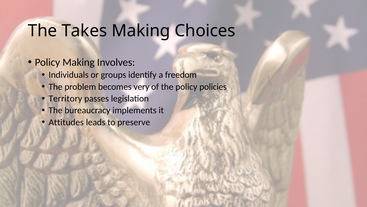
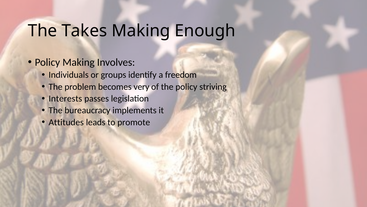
Choices: Choices -> Enough
policies: policies -> striving
Territory: Territory -> Interests
preserve: preserve -> promote
